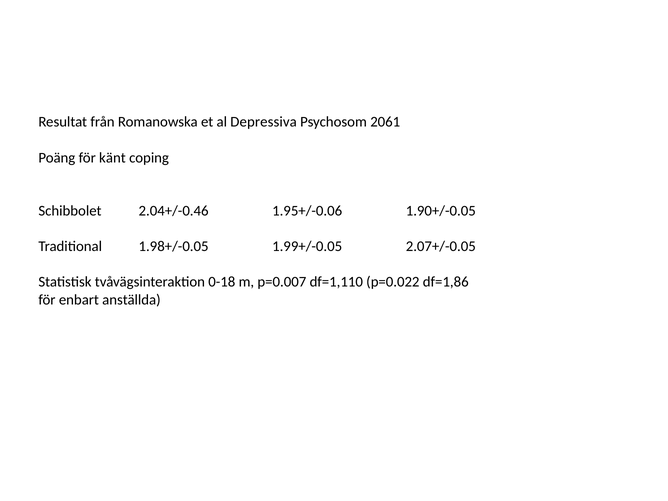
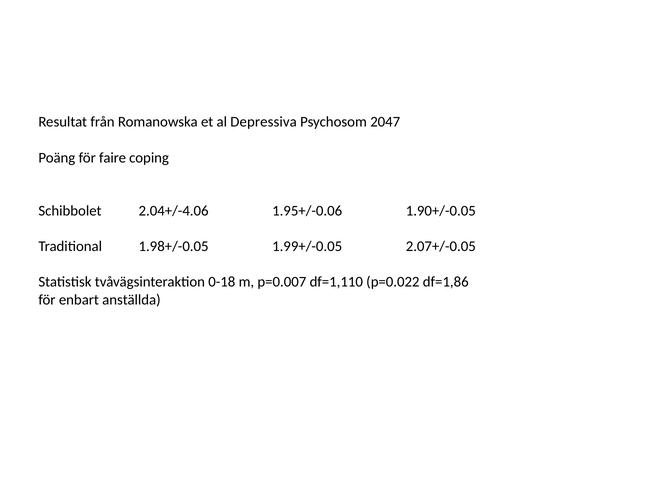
2061: 2061 -> 2047
känt: känt -> faire
2.04+/-0.46: 2.04+/-0.46 -> 2.04+/-4.06
